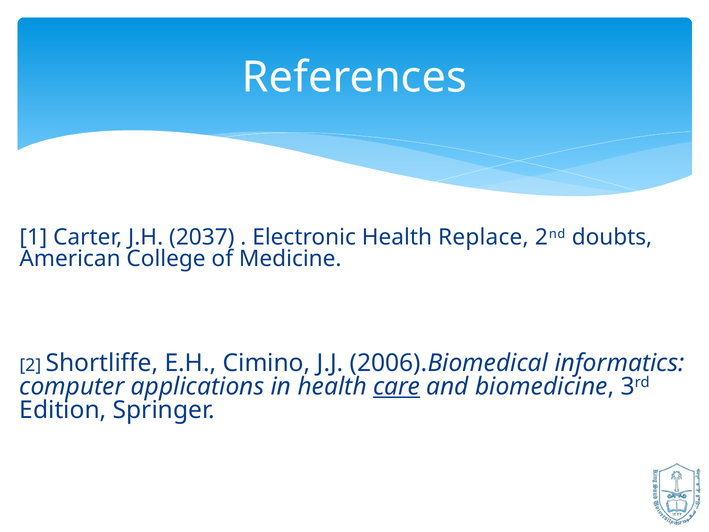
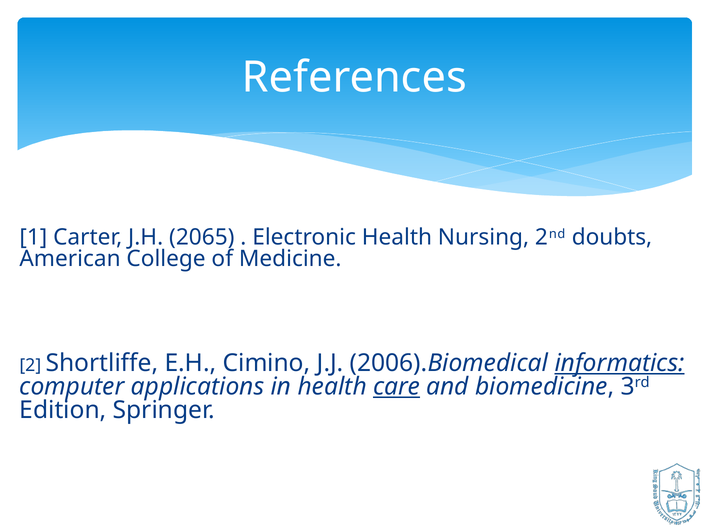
2037: 2037 -> 2065
Replace: Replace -> Nursing
informatics underline: none -> present
